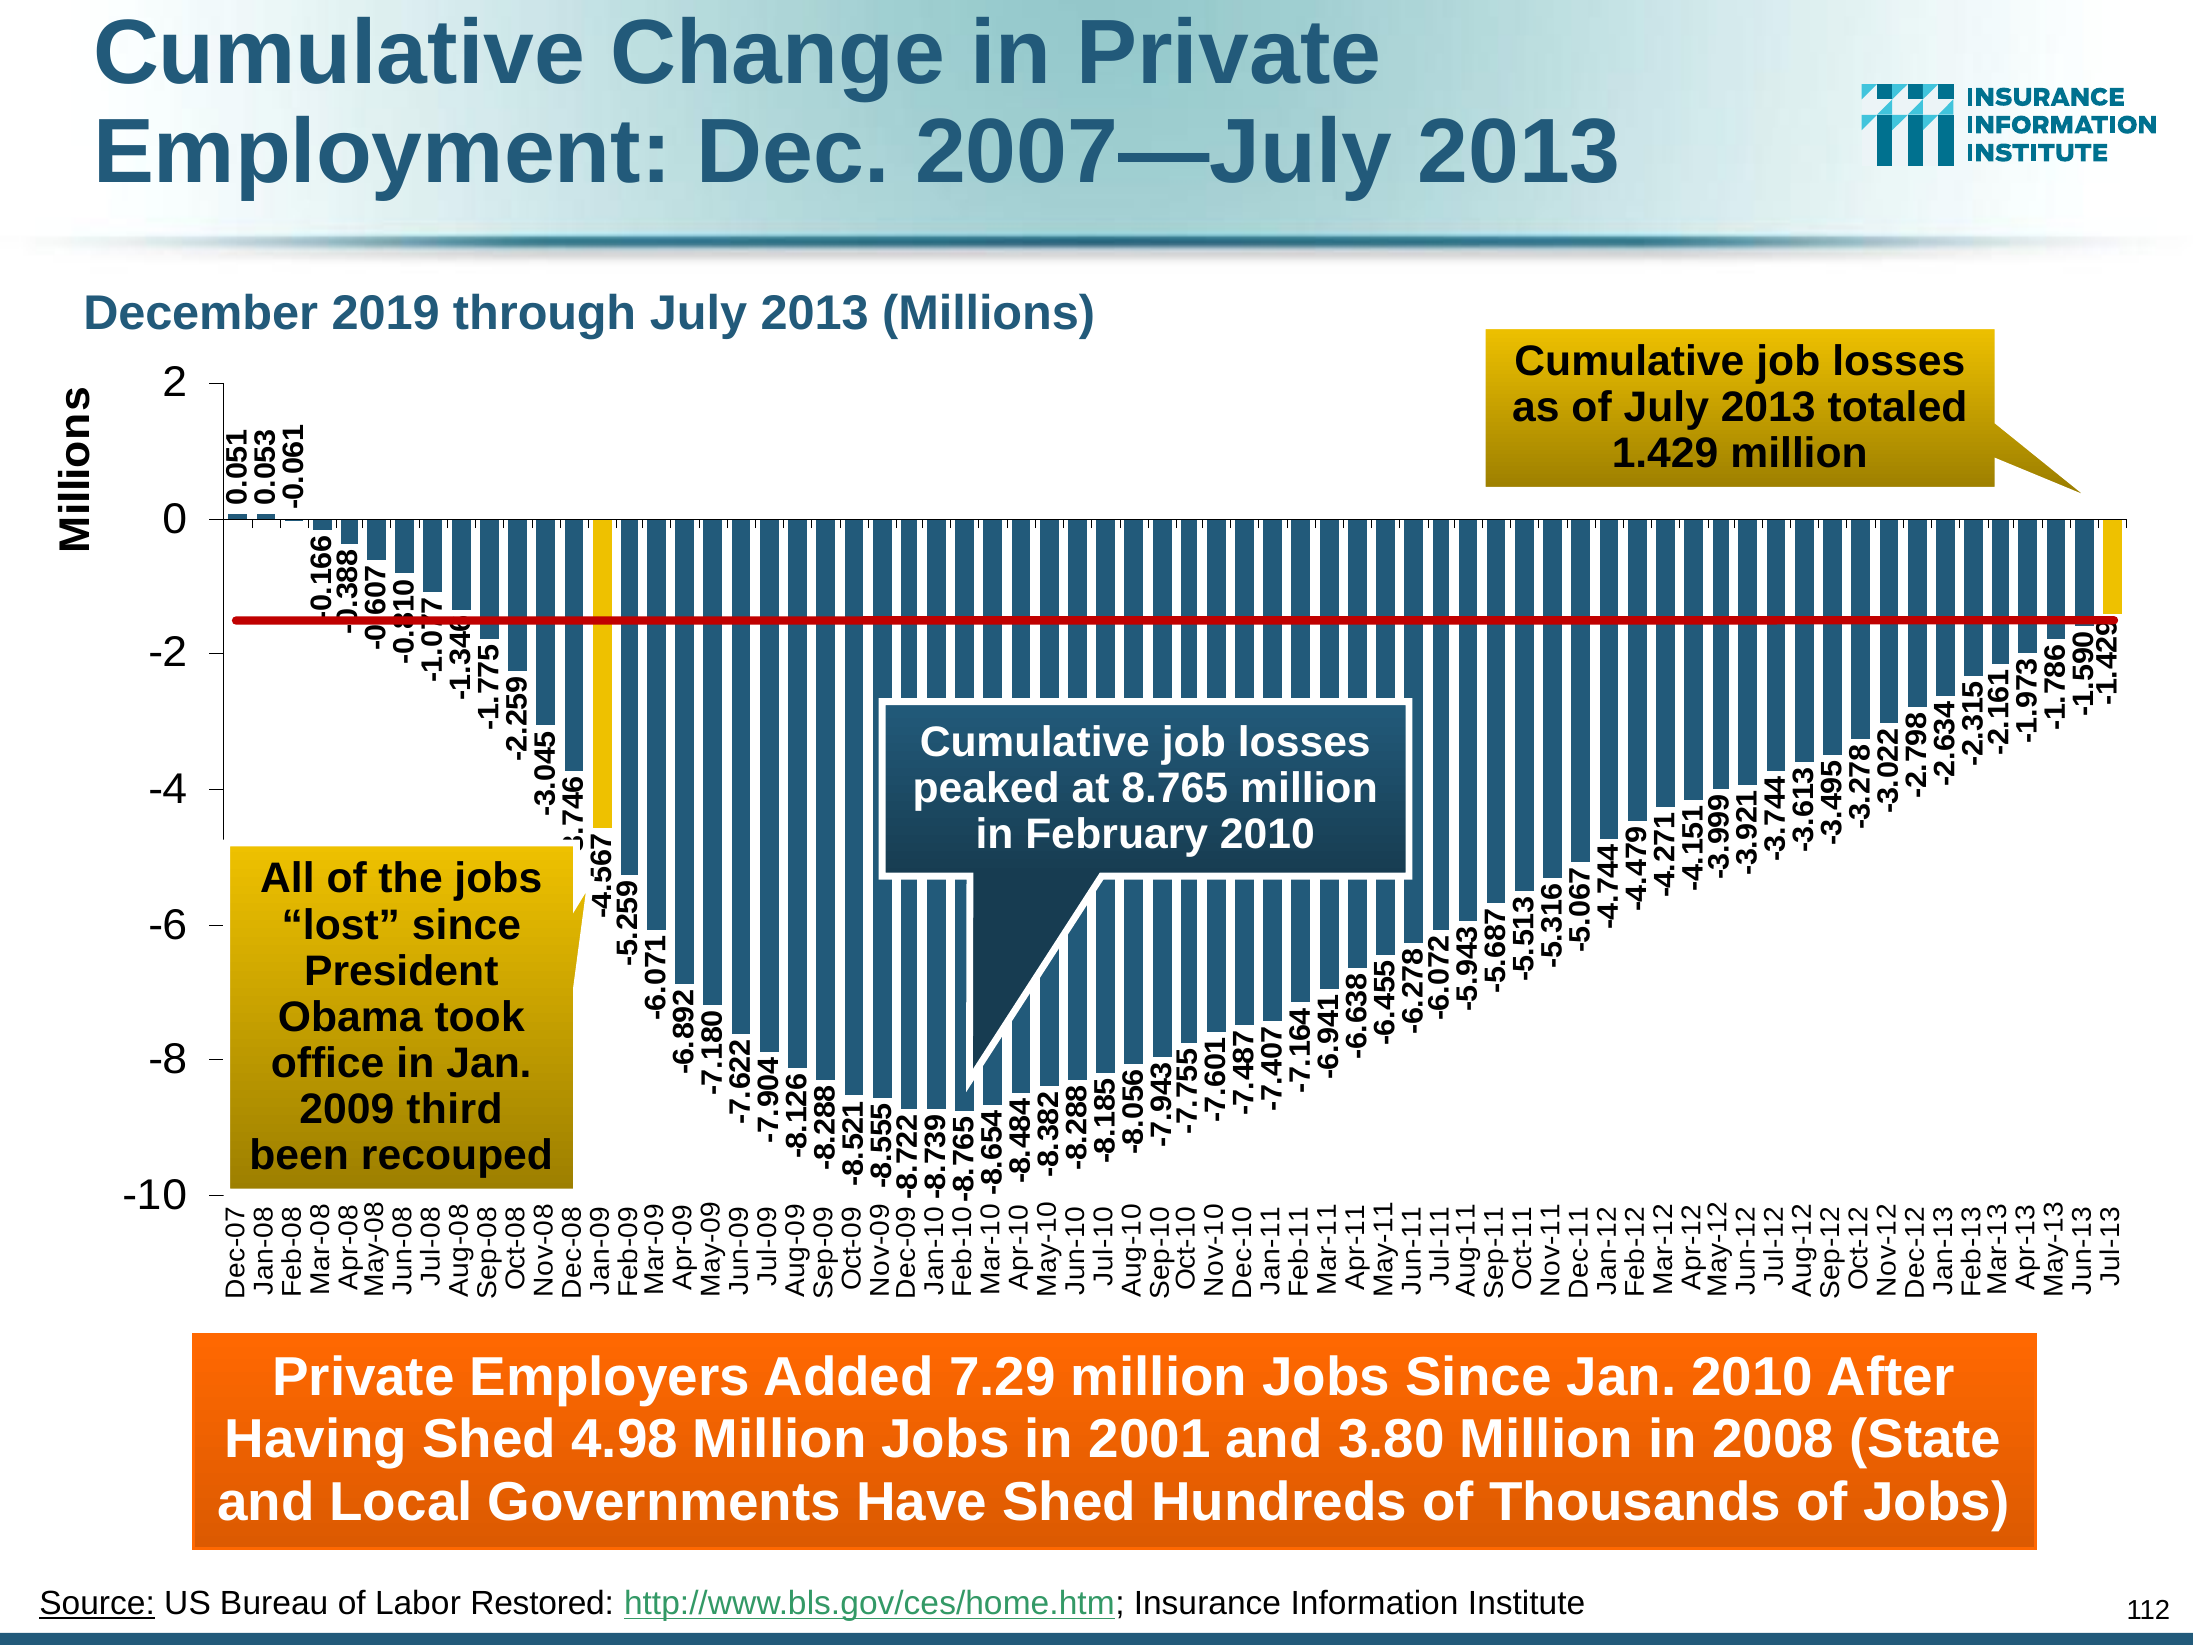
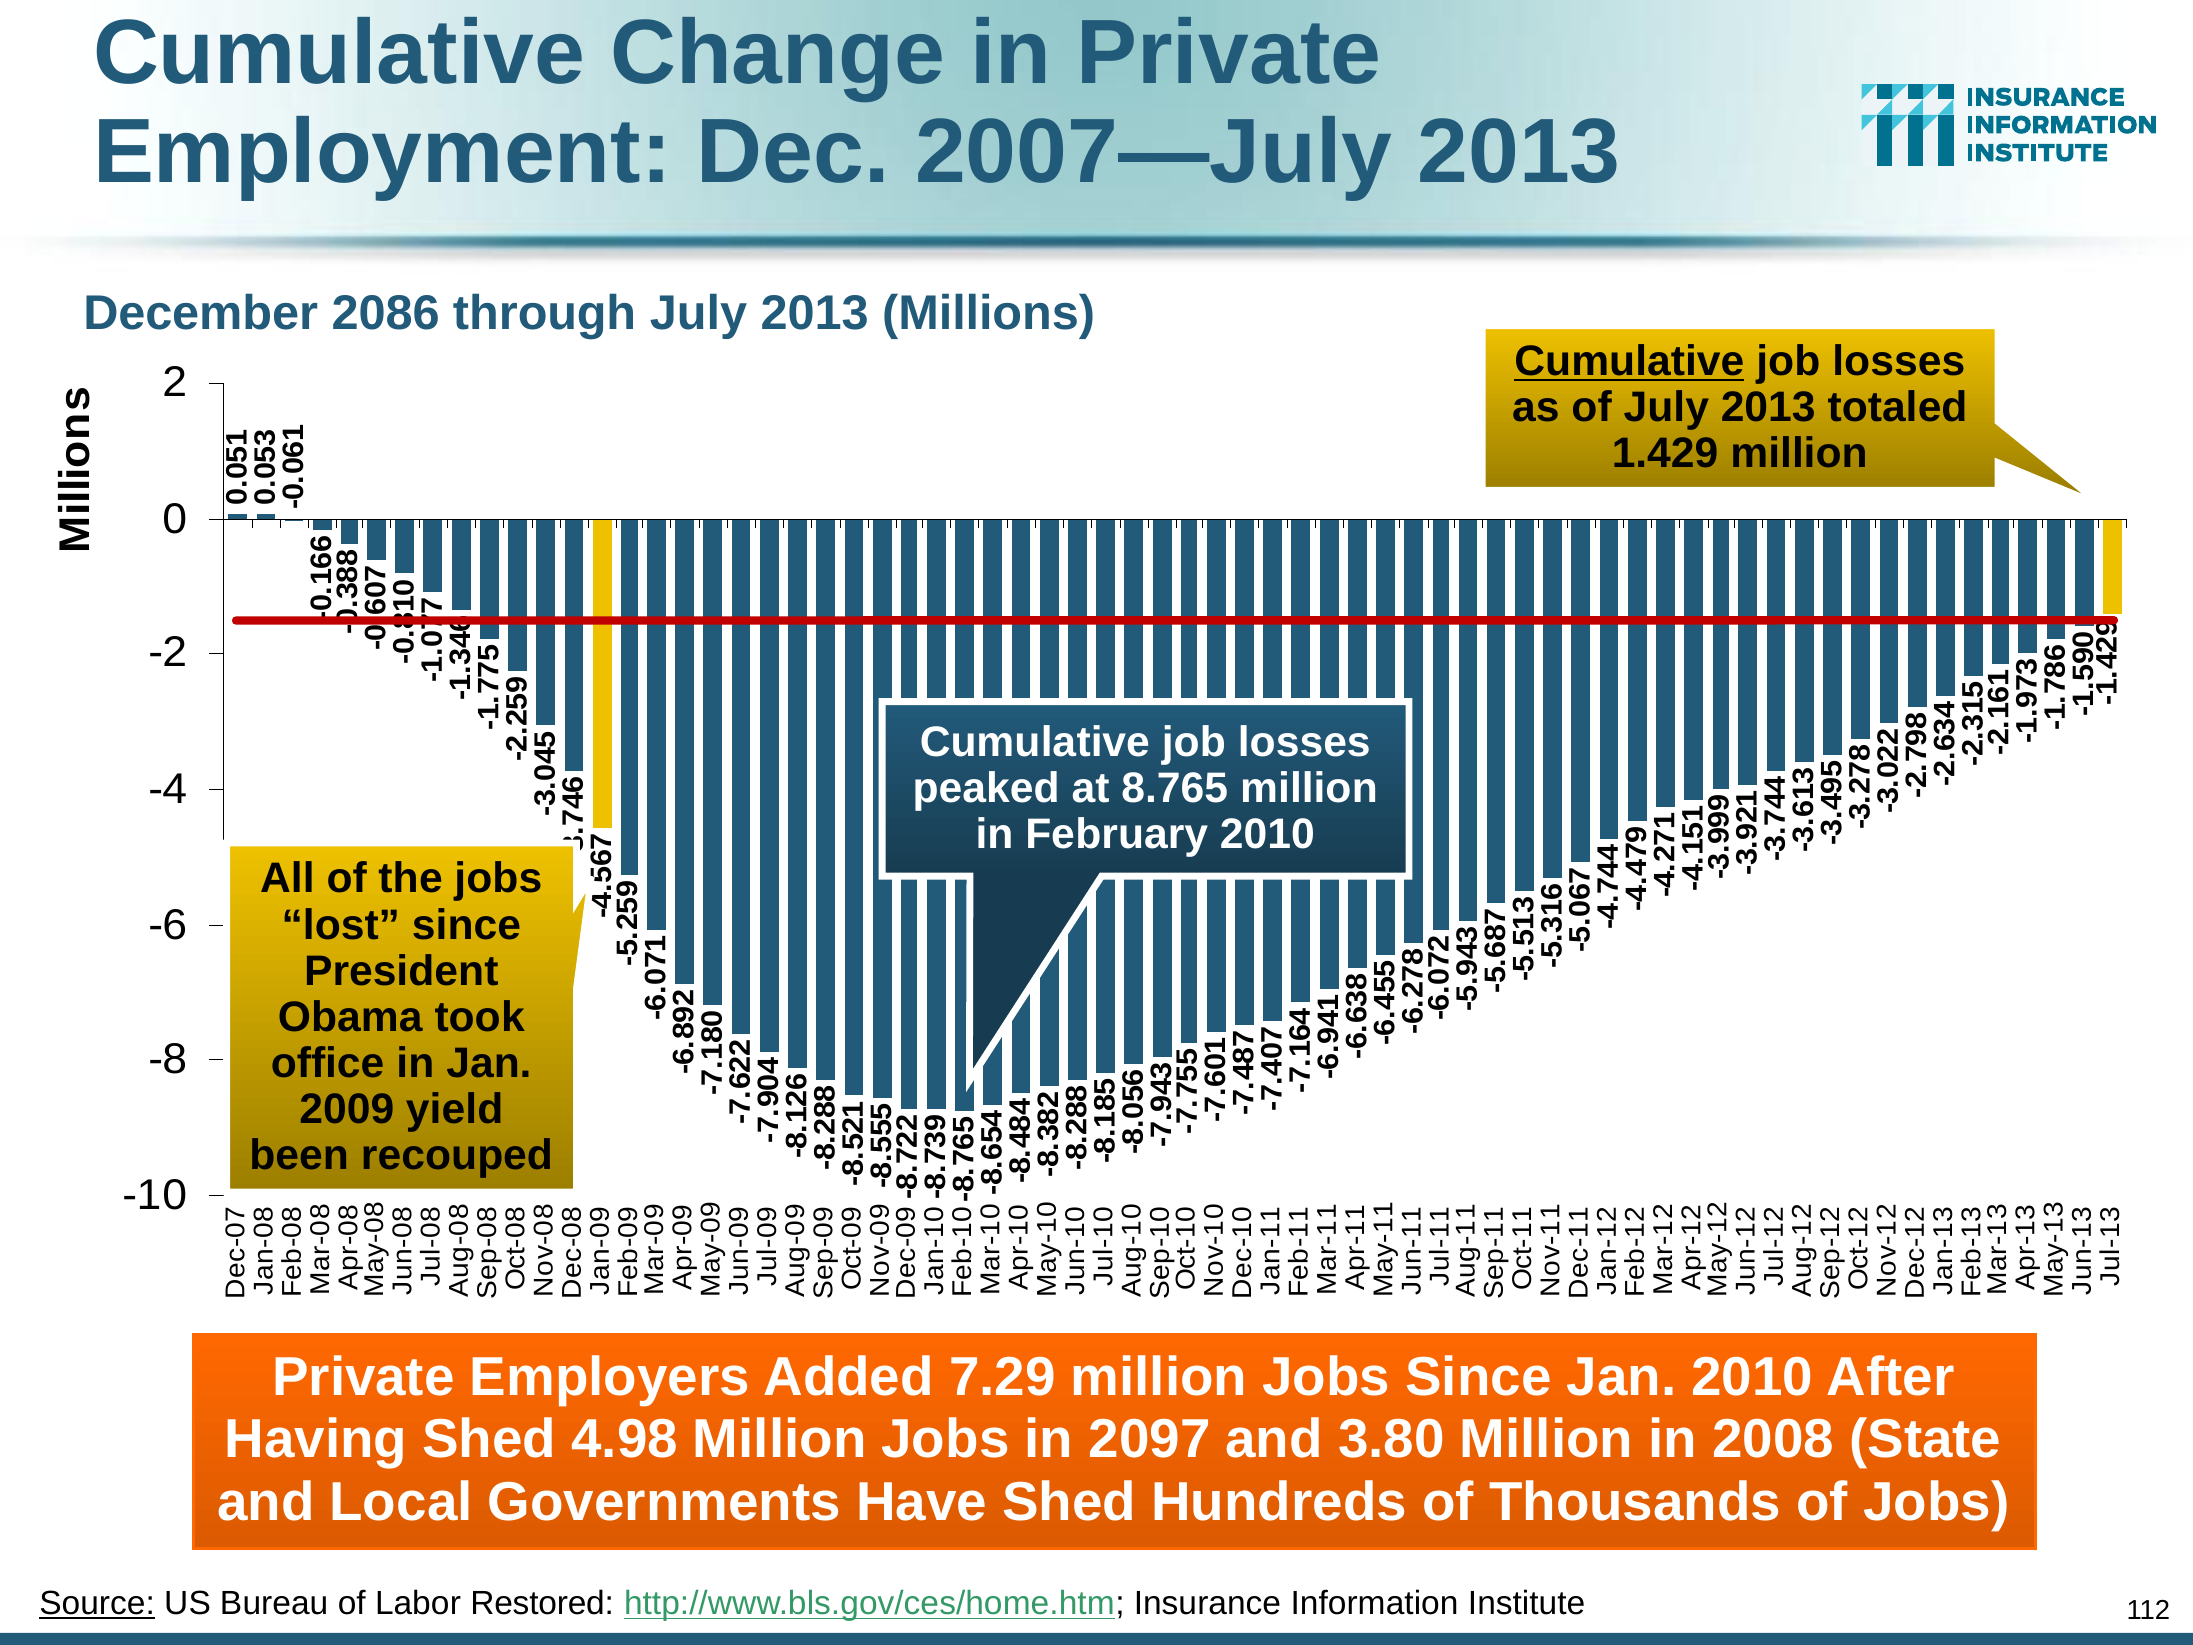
2019: 2019 -> 2086
Cumulative at (1629, 361) underline: none -> present
third: third -> yield
2001: 2001 -> 2097
